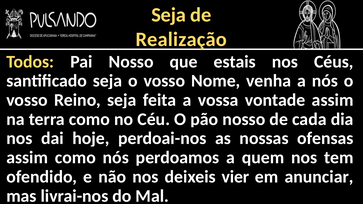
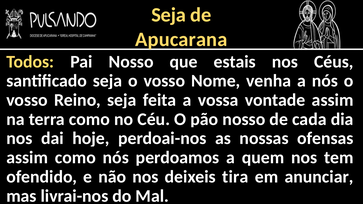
Realização: Realização -> Apucarana
vier: vier -> tira
